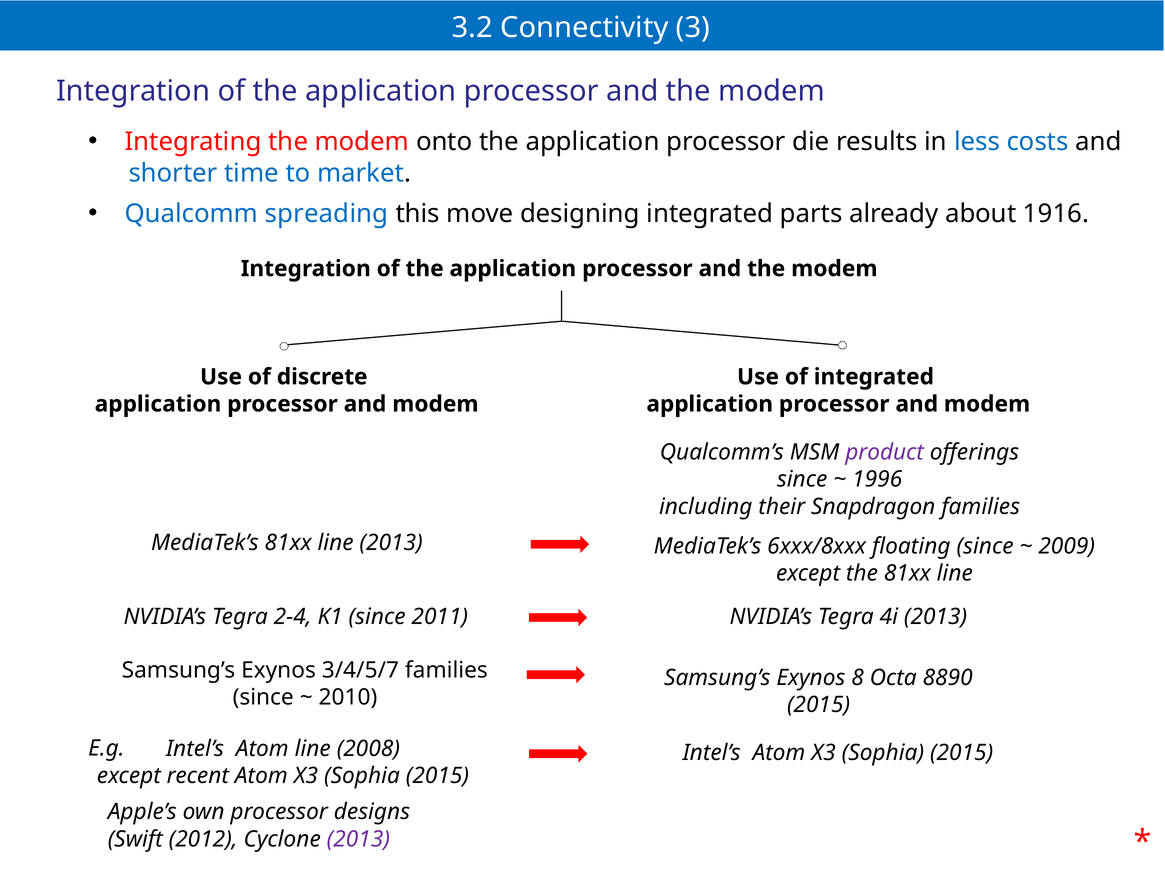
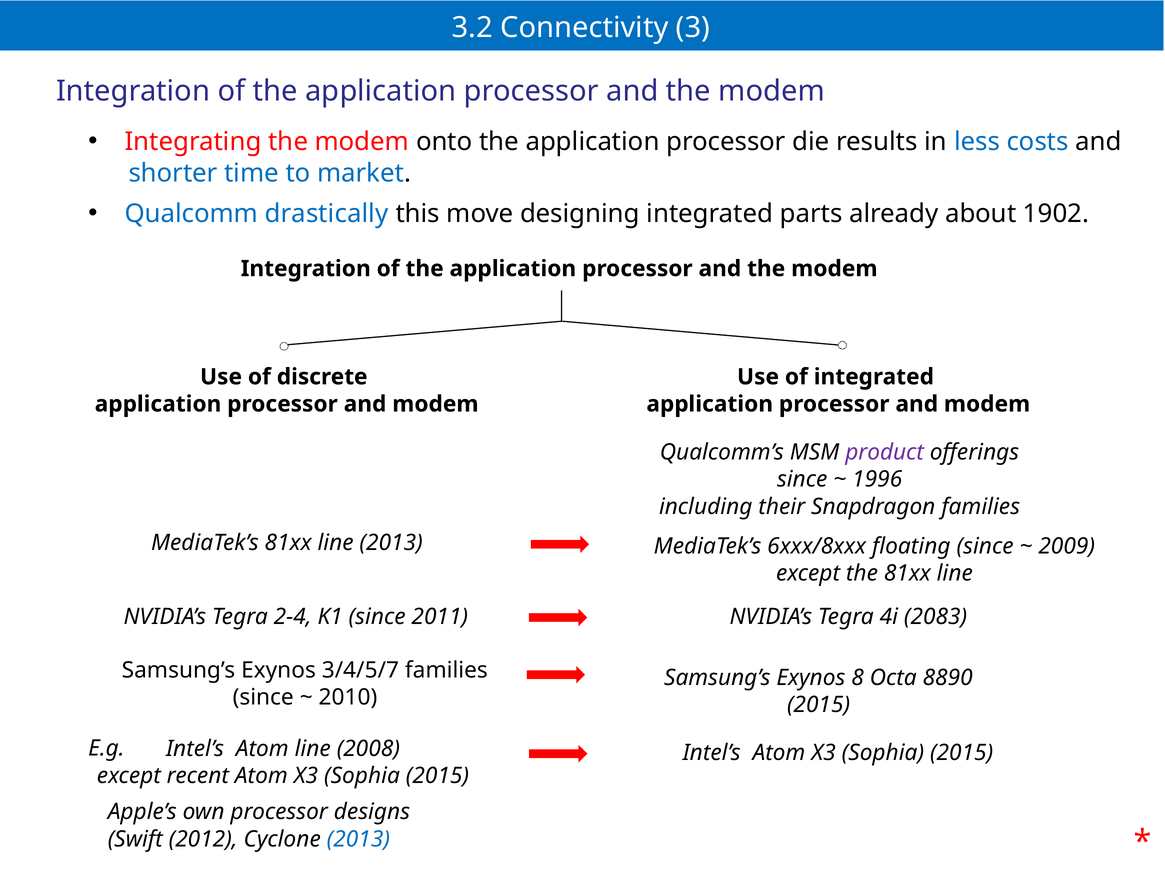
spreading: spreading -> drastically
1916: 1916 -> 1902
4i 2013: 2013 -> 2083
2013 at (358, 839) colour: purple -> blue
